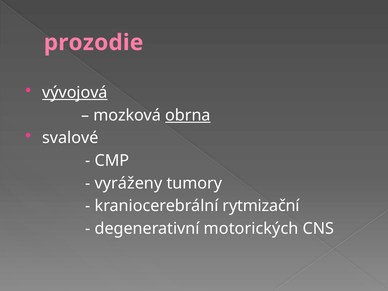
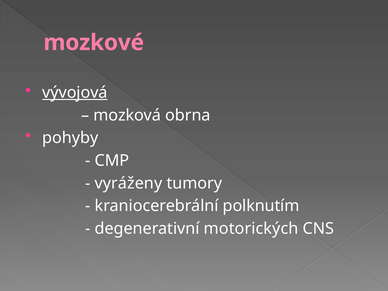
prozodie: prozodie -> mozkové
obrna underline: present -> none
svalové: svalové -> pohyby
rytmizační: rytmizační -> polknutím
